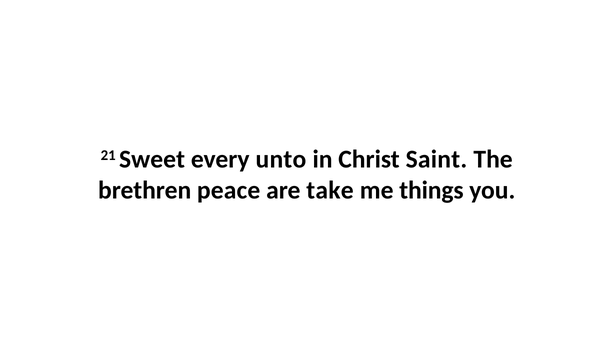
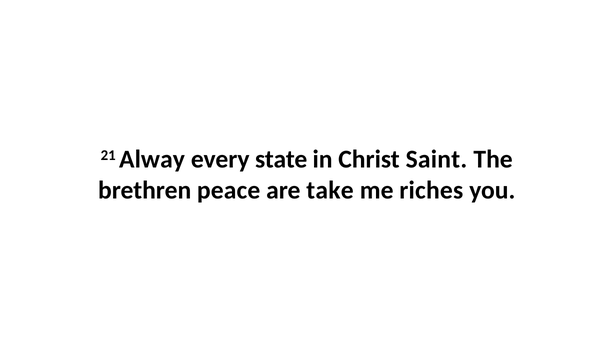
Sweet: Sweet -> Alway
unto: unto -> state
things: things -> riches
